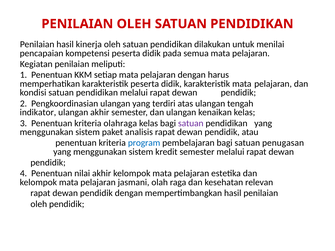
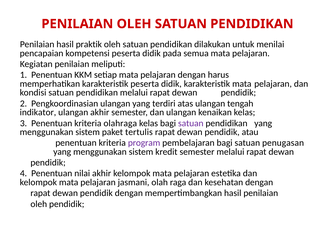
kinerja: kinerja -> praktik
analisis: analisis -> tertulis
program colour: blue -> purple
kesehatan relevan: relevan -> dengan
